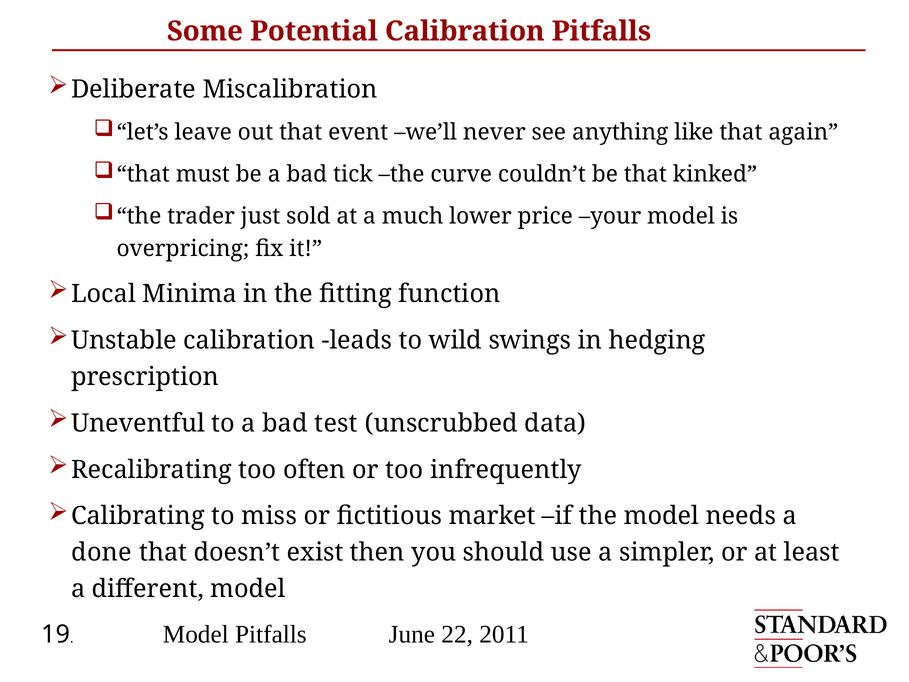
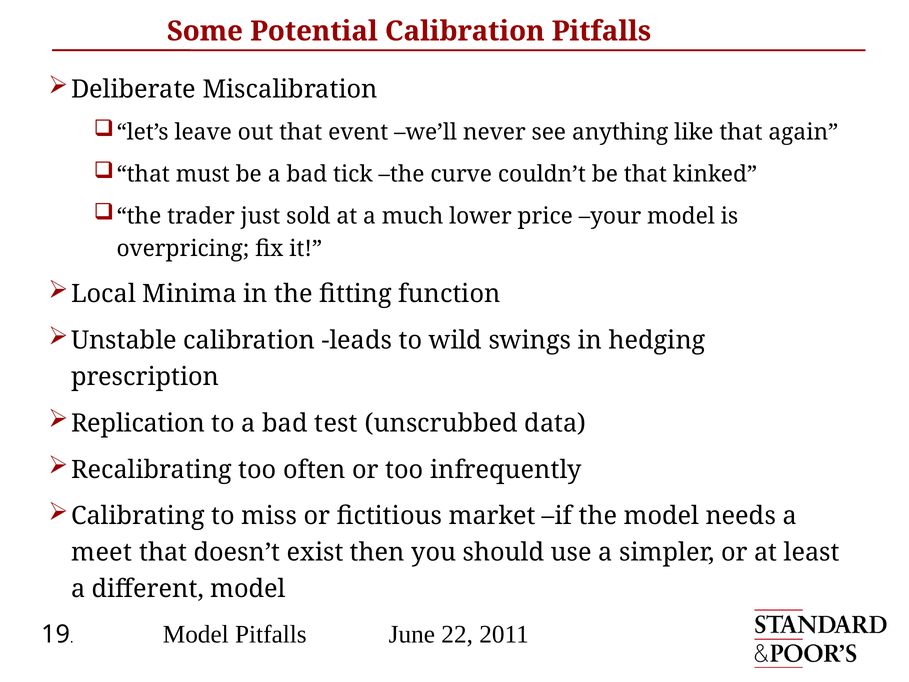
Uneventful: Uneventful -> Replication
done: done -> meet
